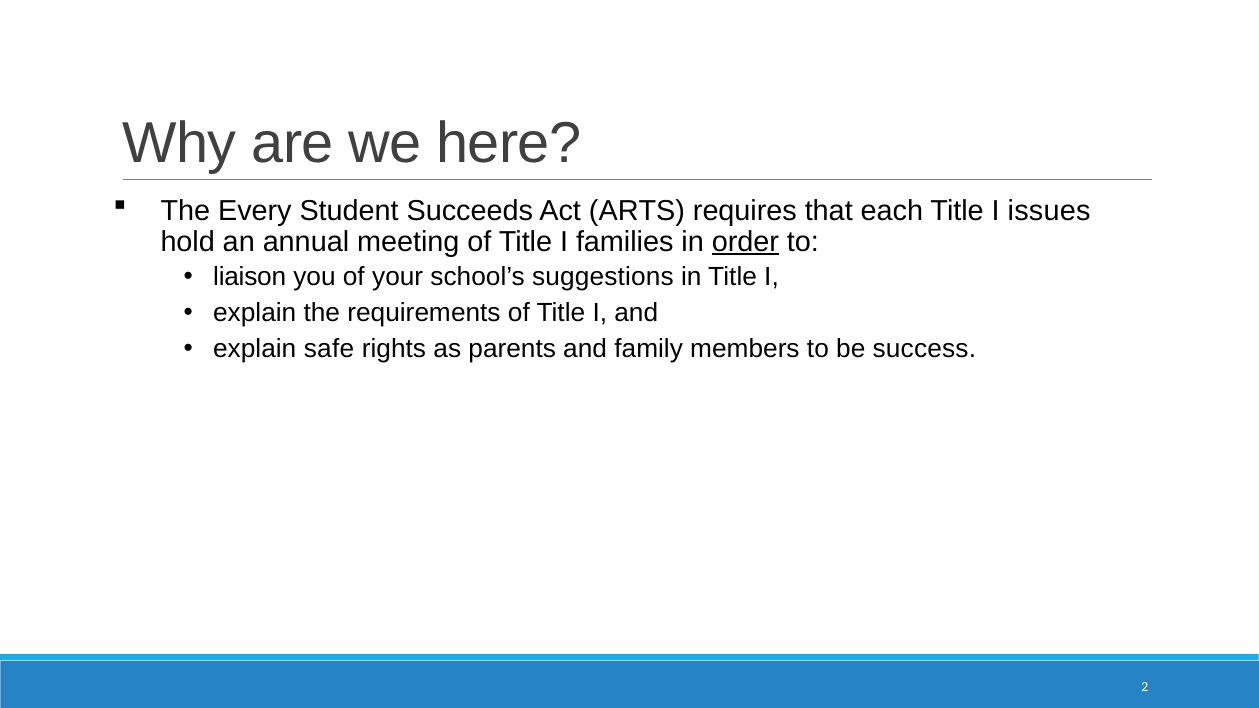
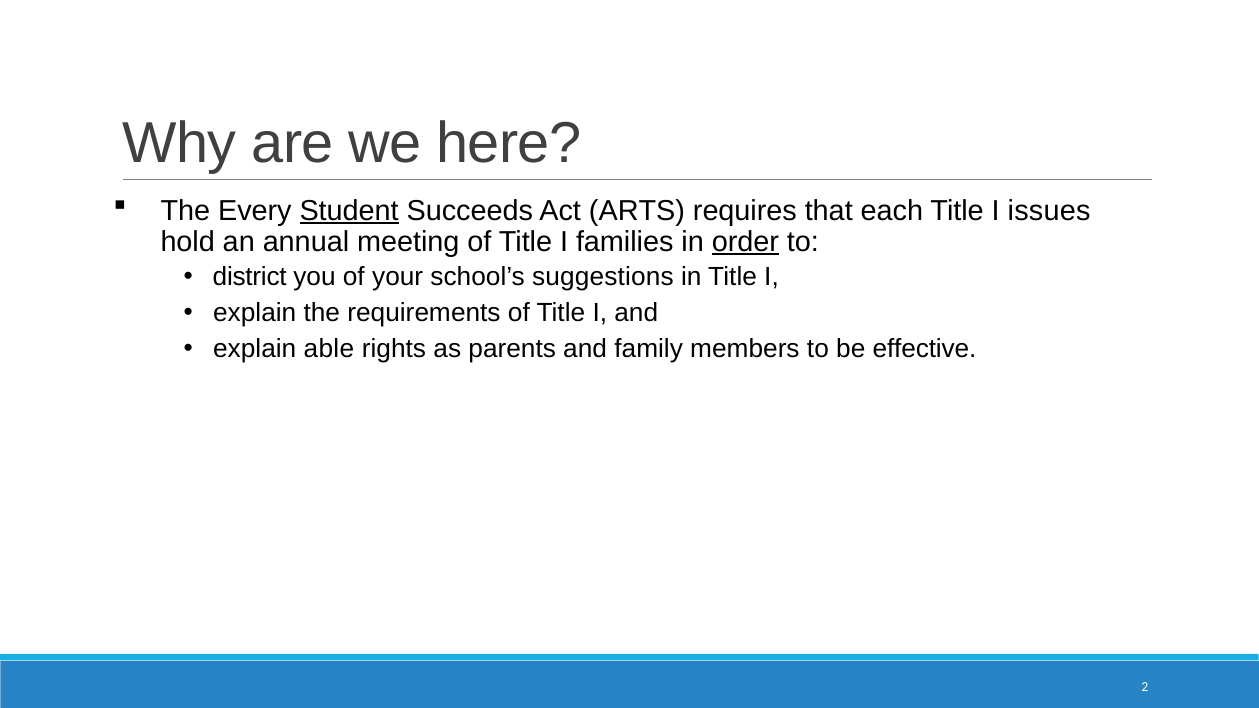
Student underline: none -> present
liaison: liaison -> district
safe: safe -> able
success: success -> effective
